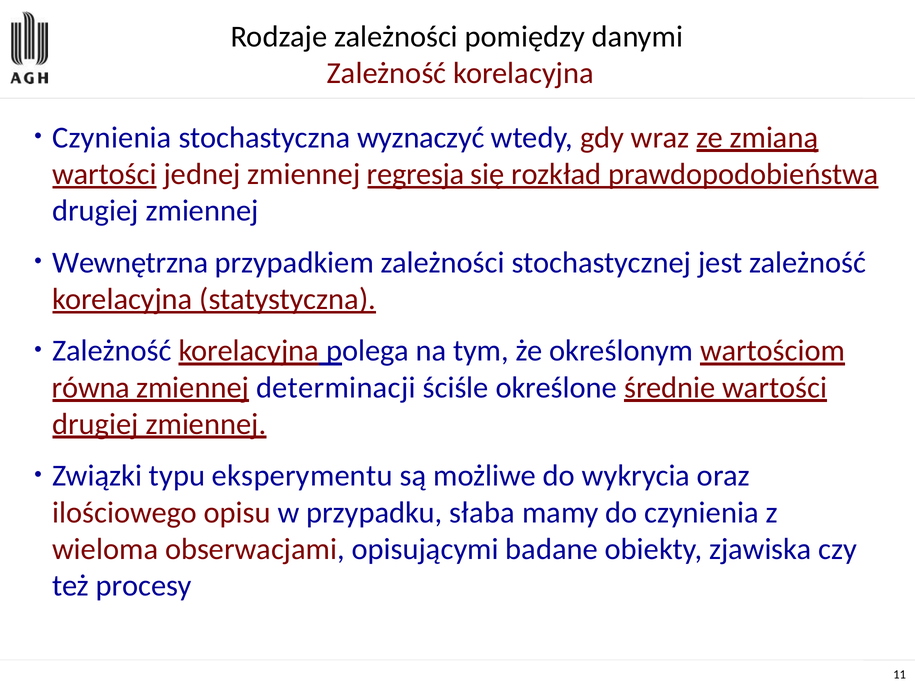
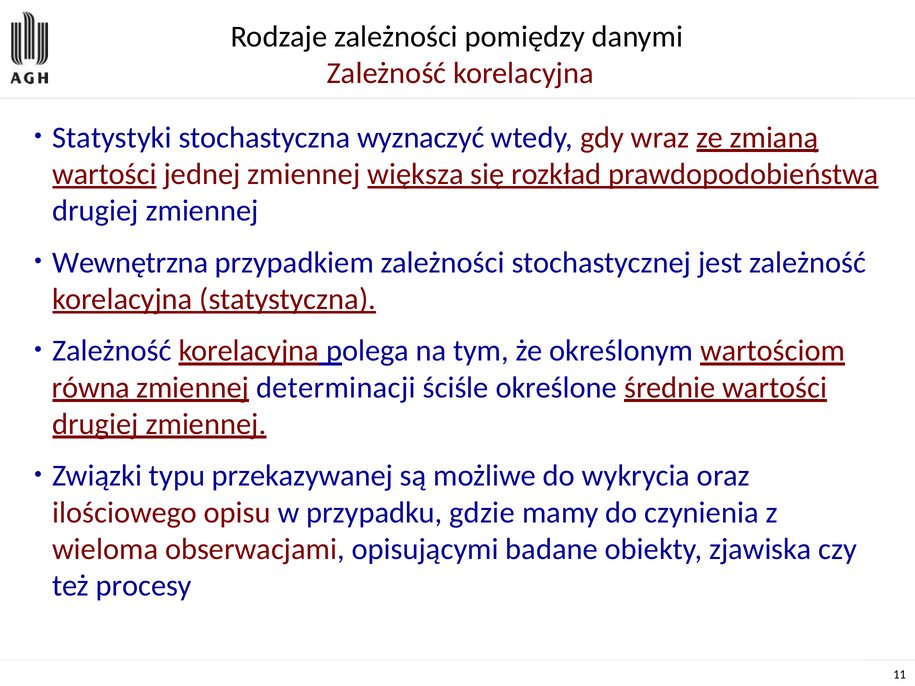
Czynienia at (112, 138): Czynienia -> Statystyki
regresja: regresja -> większa
eksperymentu: eksperymentu -> przekazywanej
słaba: słaba -> gdzie
